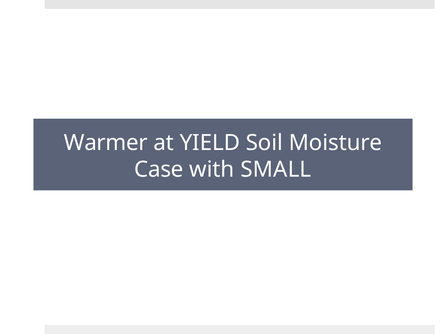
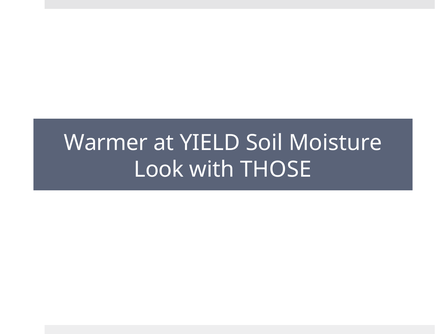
Case: Case -> Look
SMALL: SMALL -> THOSE
